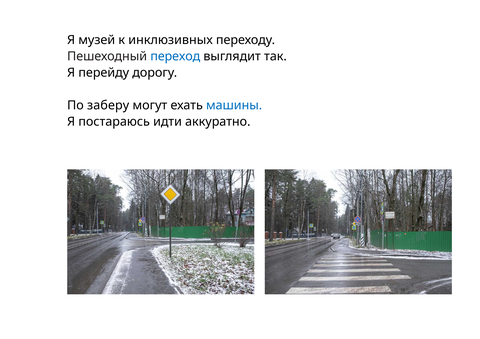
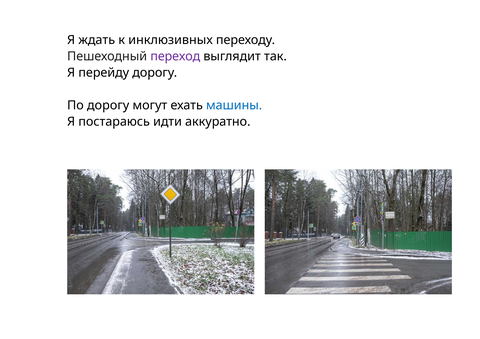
музей: музей -> ждать
переход colour: blue -> purple
По заберу: заберу -> дорогу
